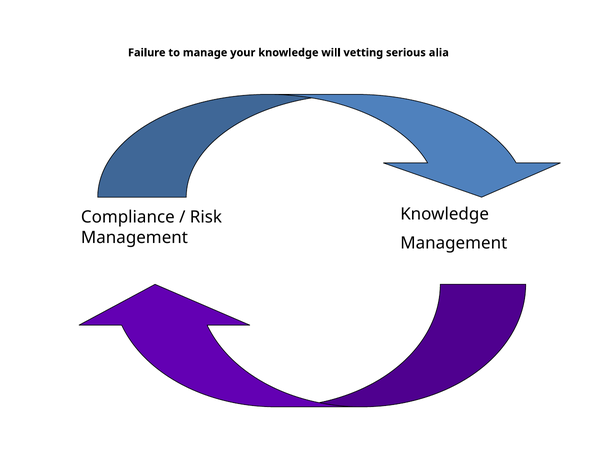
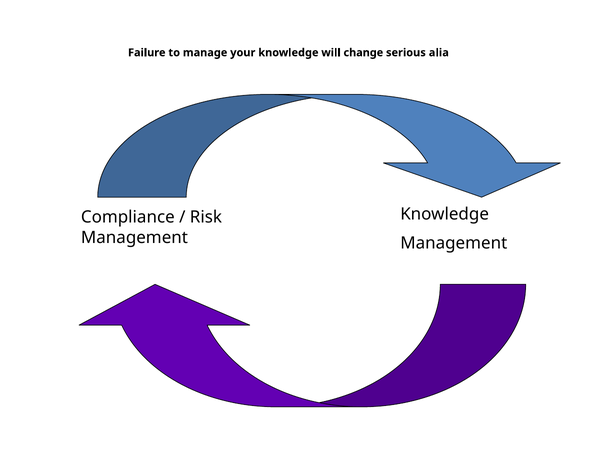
vetting: vetting -> change
